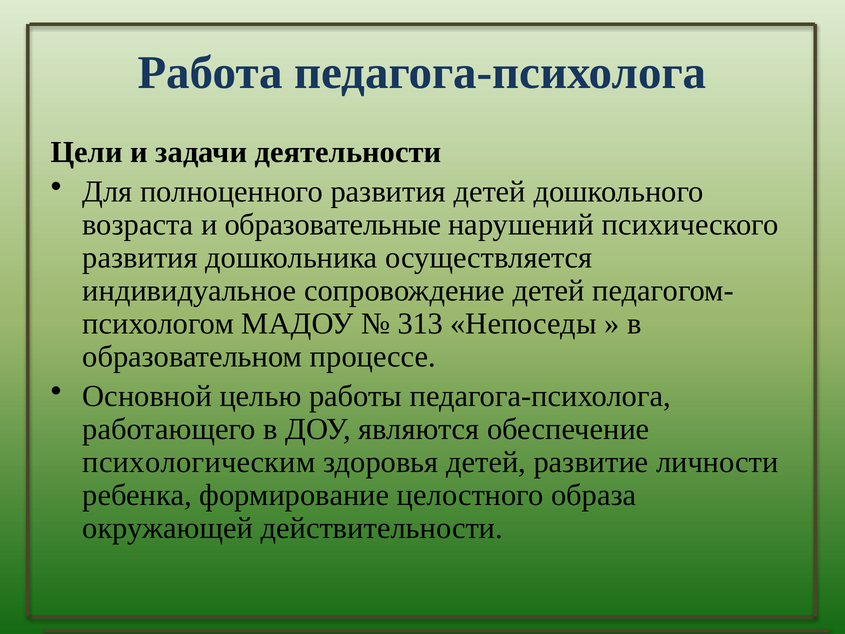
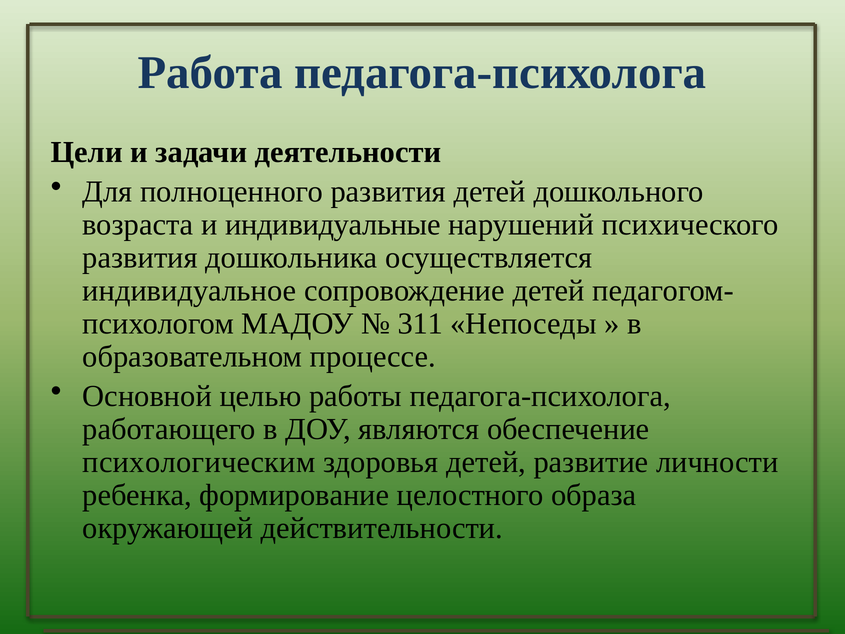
образовательные: образовательные -> индивидуальные
313: 313 -> 311
